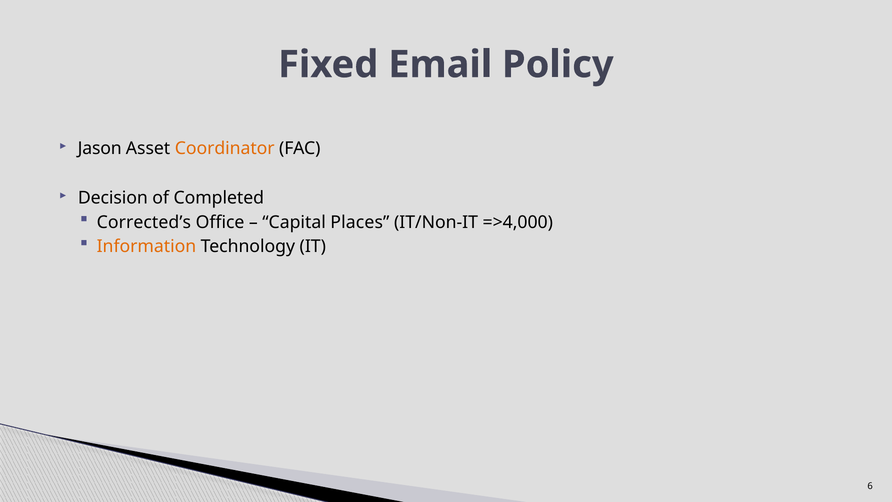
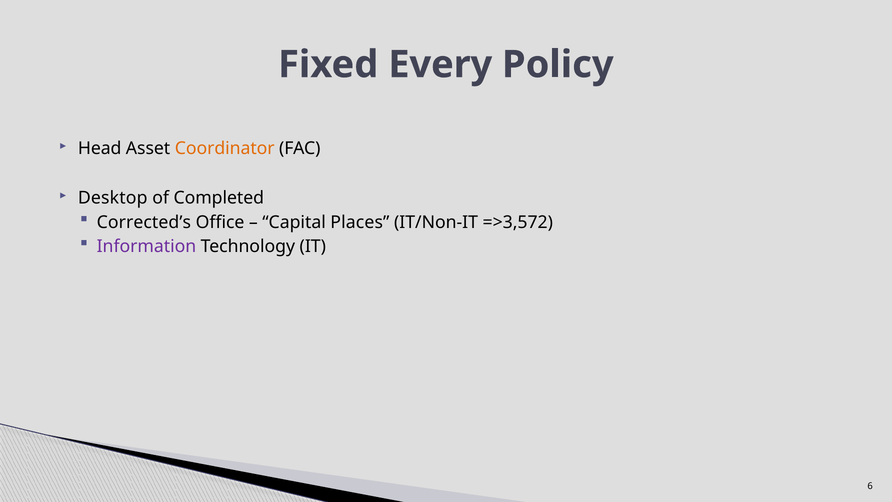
Email: Email -> Every
Jason: Jason -> Head
Decision: Decision -> Desktop
=>4,000: =>4,000 -> =>3,572
Information colour: orange -> purple
